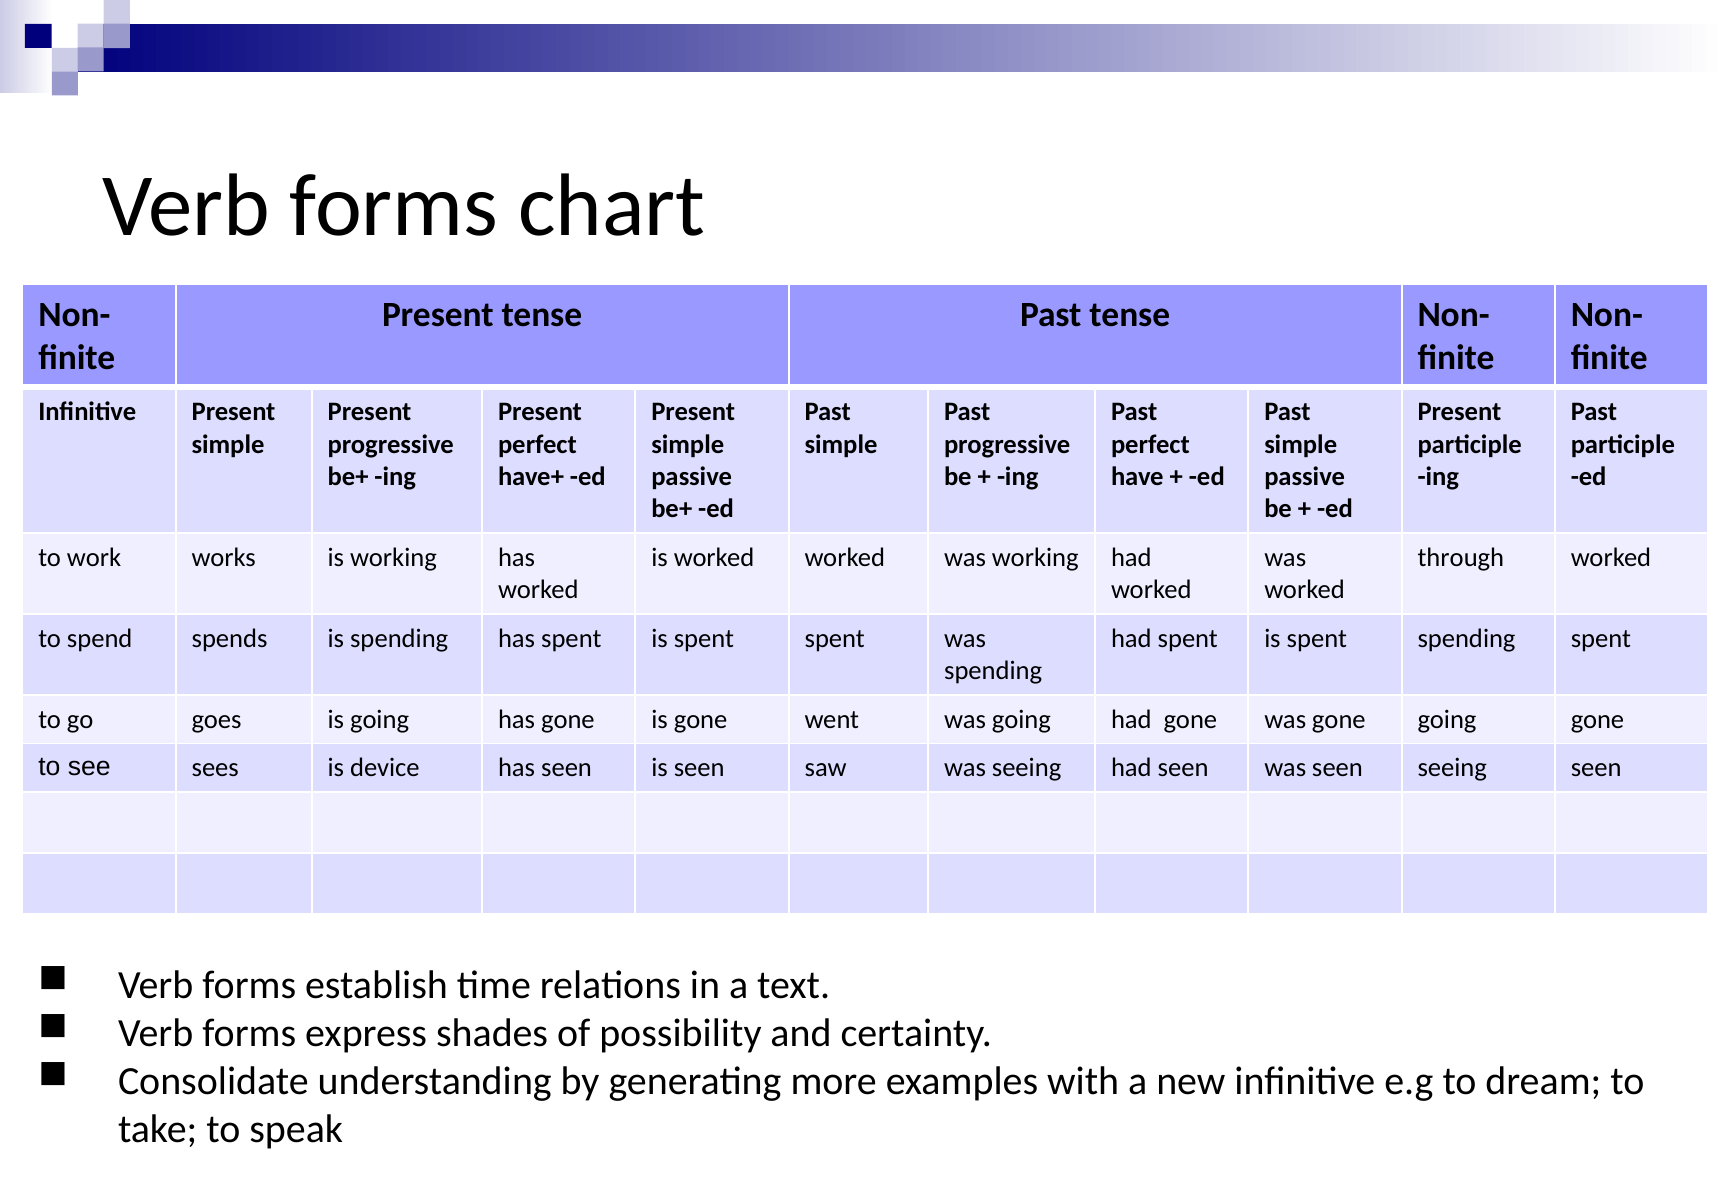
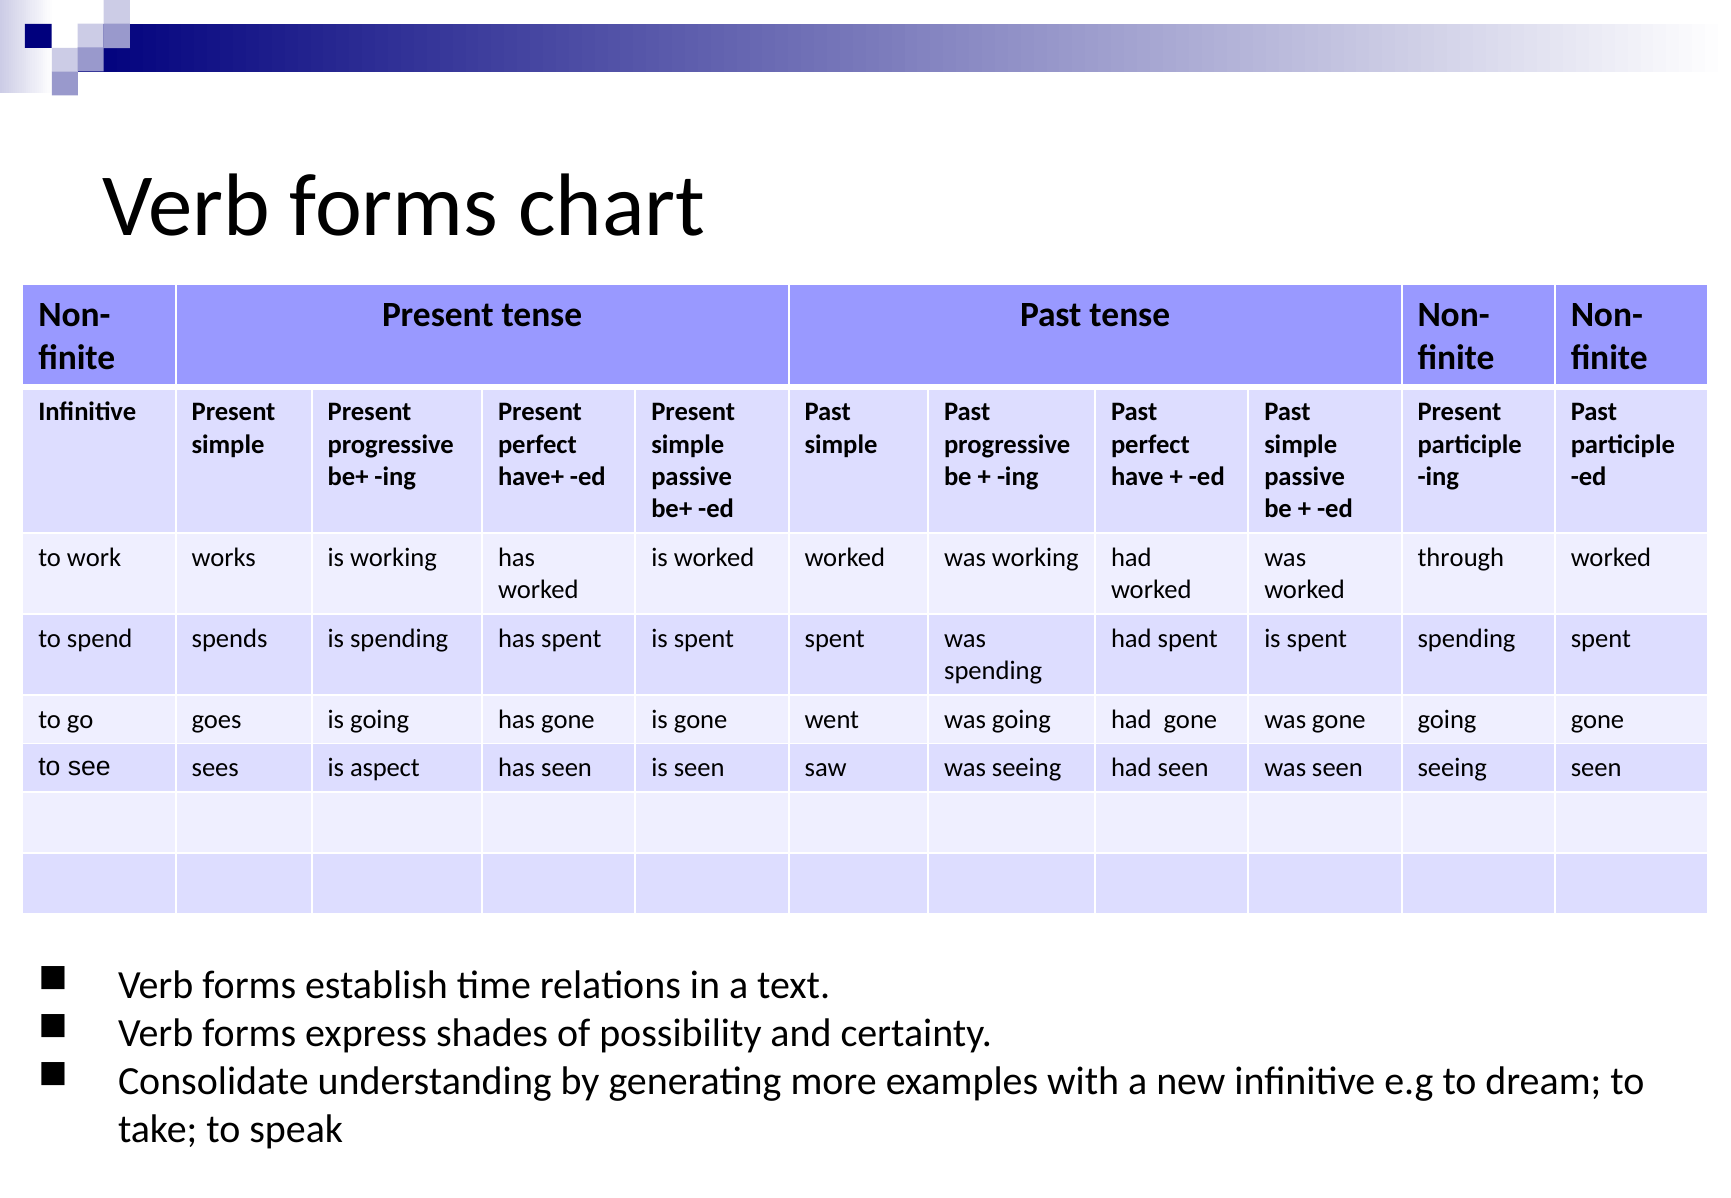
device: device -> aspect
